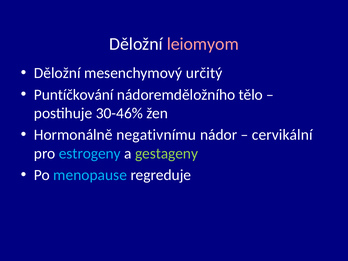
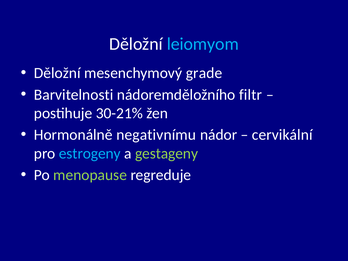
leiomyom colour: pink -> light blue
určitý: určitý -> grade
Puntíčkování: Puntíčkování -> Barvitelnosti
tělo: tělo -> filtr
30-46%: 30-46% -> 30-21%
menopause colour: light blue -> light green
